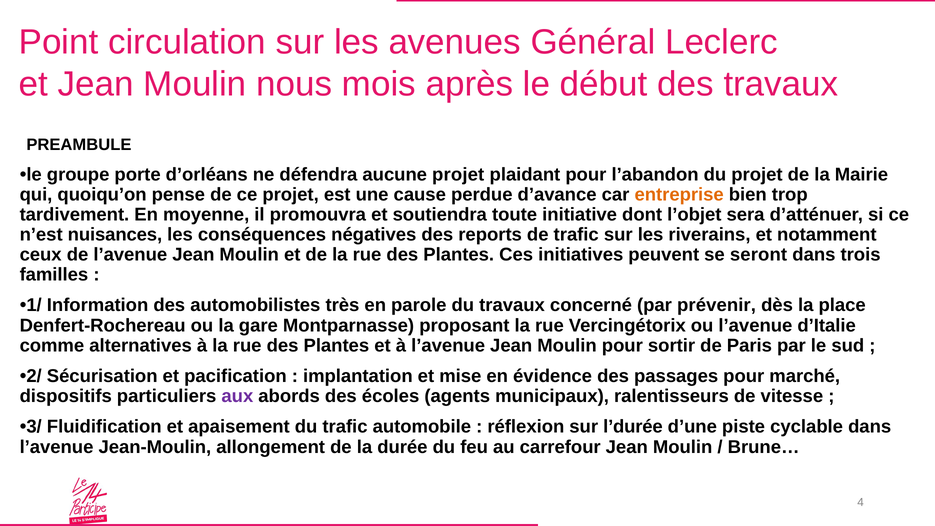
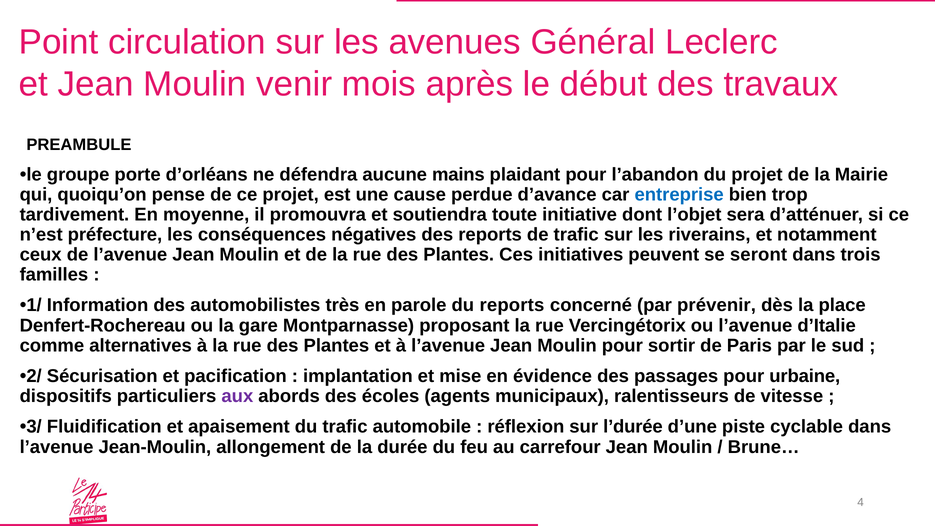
nous: nous -> venir
aucune projet: projet -> mains
entreprise colour: orange -> blue
nuisances: nuisances -> préfecture
du travaux: travaux -> reports
marché: marché -> urbaine
